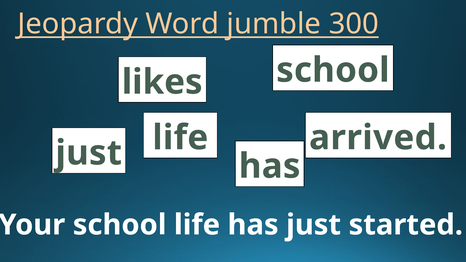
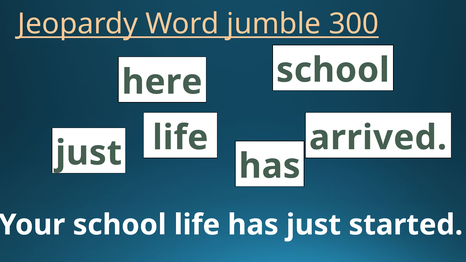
likes: likes -> here
